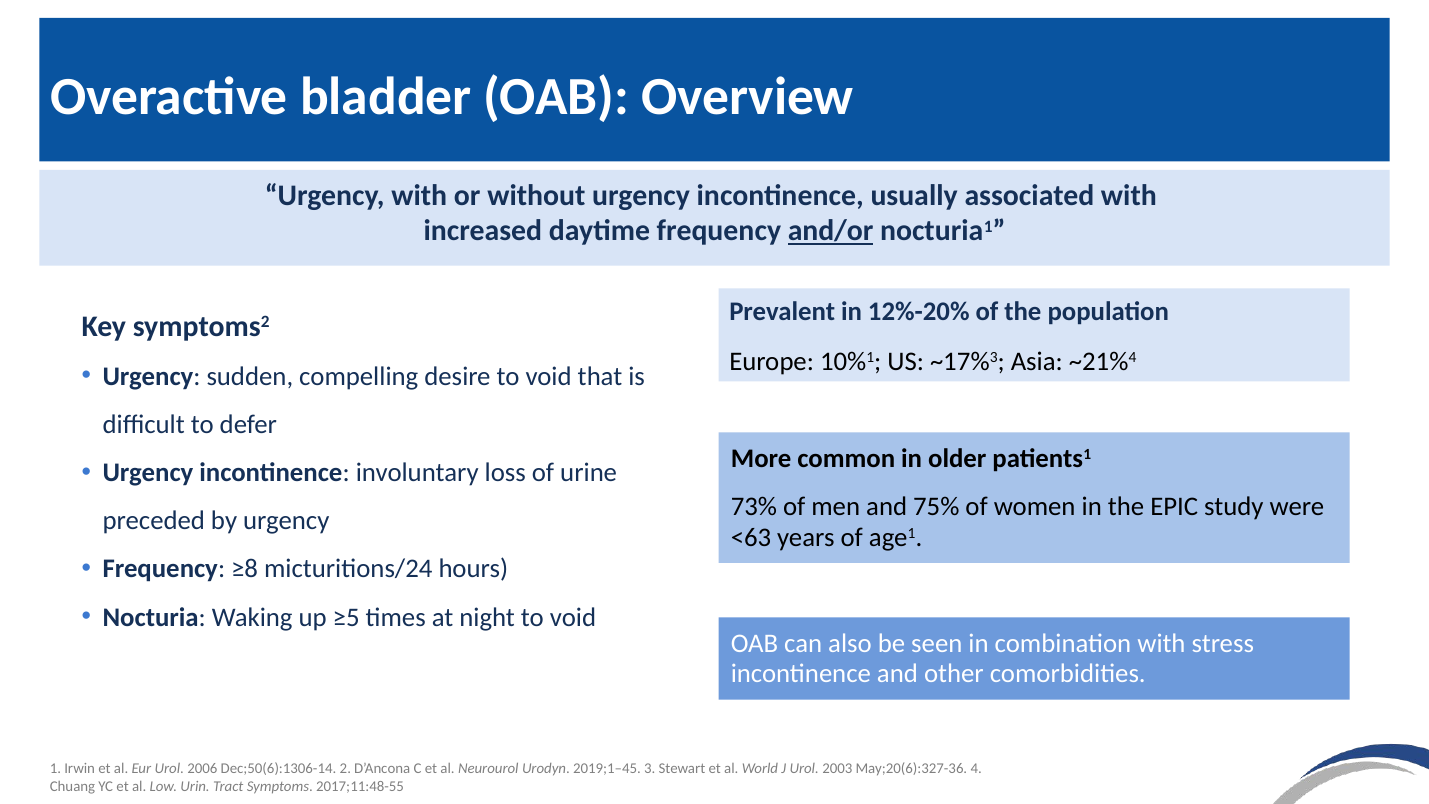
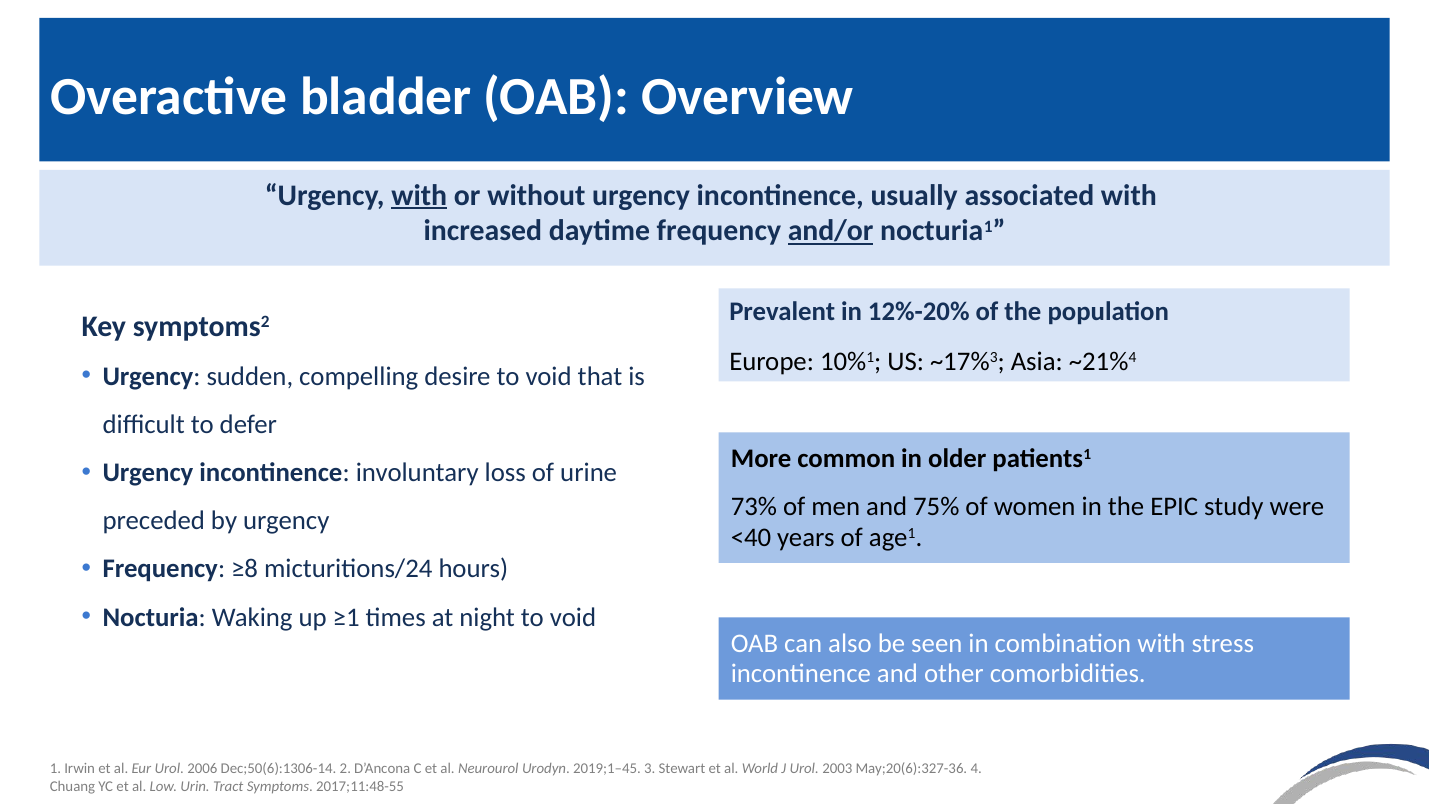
with at (419, 195) underline: none -> present
<63: <63 -> <40
≥5: ≥5 -> ≥1
